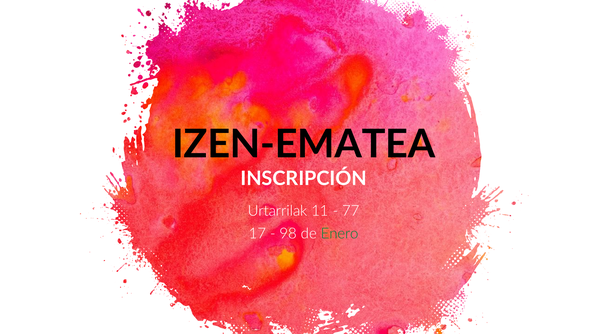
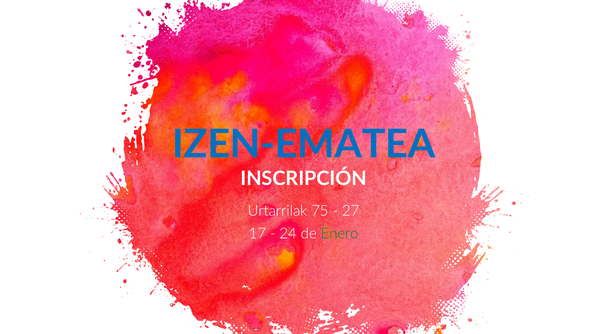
IZEN-EMATEA colour: black -> blue
11: 11 -> 75
77: 77 -> 27
98: 98 -> 24
